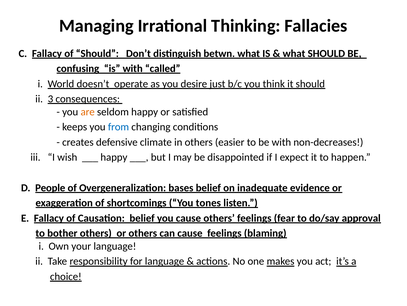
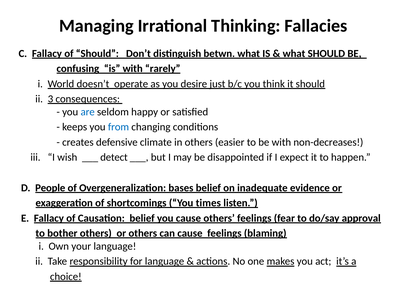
called: called -> rarely
are colour: orange -> blue
happy at (114, 157): happy -> detect
tones: tones -> times
